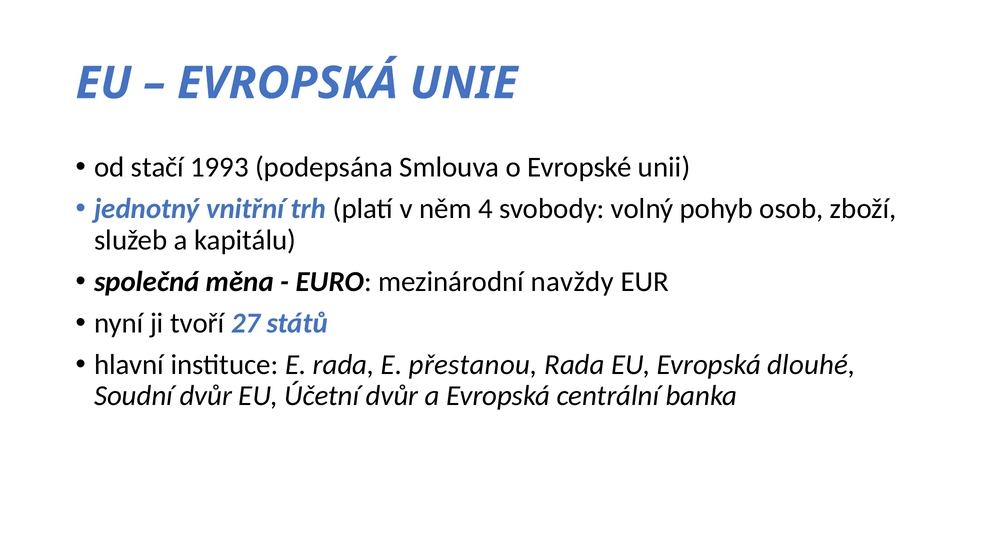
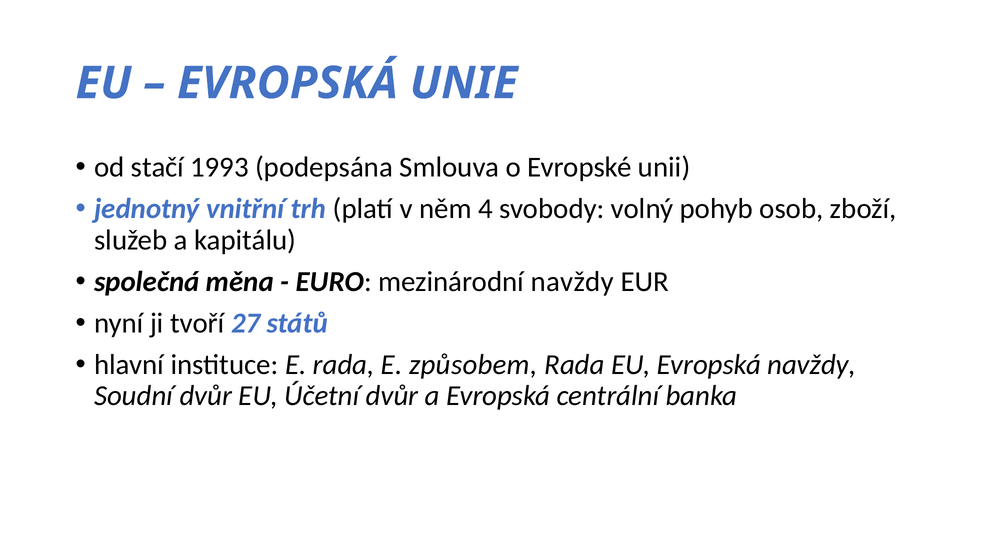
přestanou: přestanou -> způsobem
Evropská dlouhé: dlouhé -> navždy
